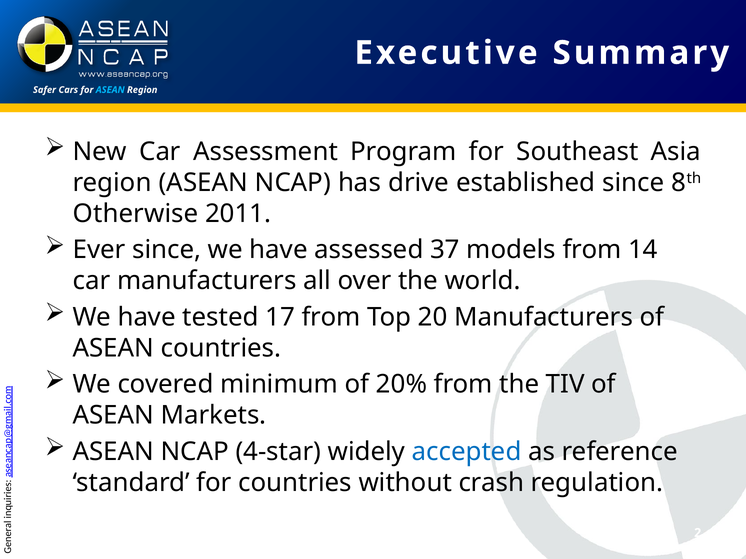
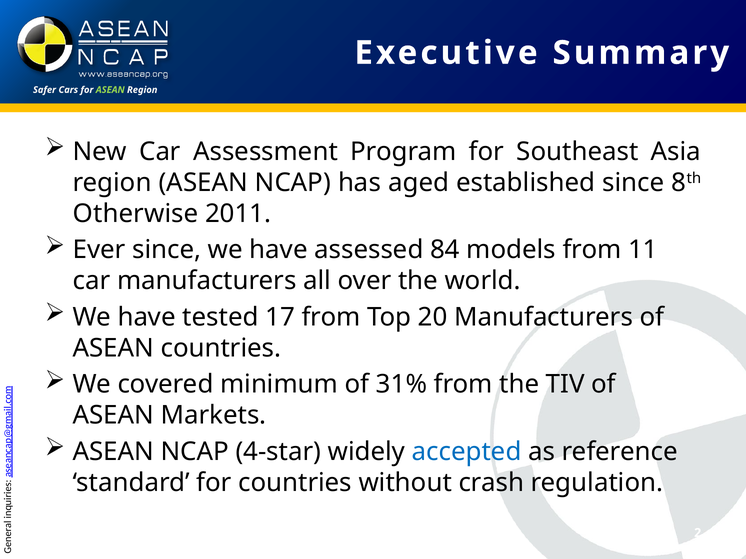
ASEAN at (110, 90) colour: light blue -> light green
drive: drive -> aged
37: 37 -> 84
14: 14 -> 11
20%: 20% -> 31%
